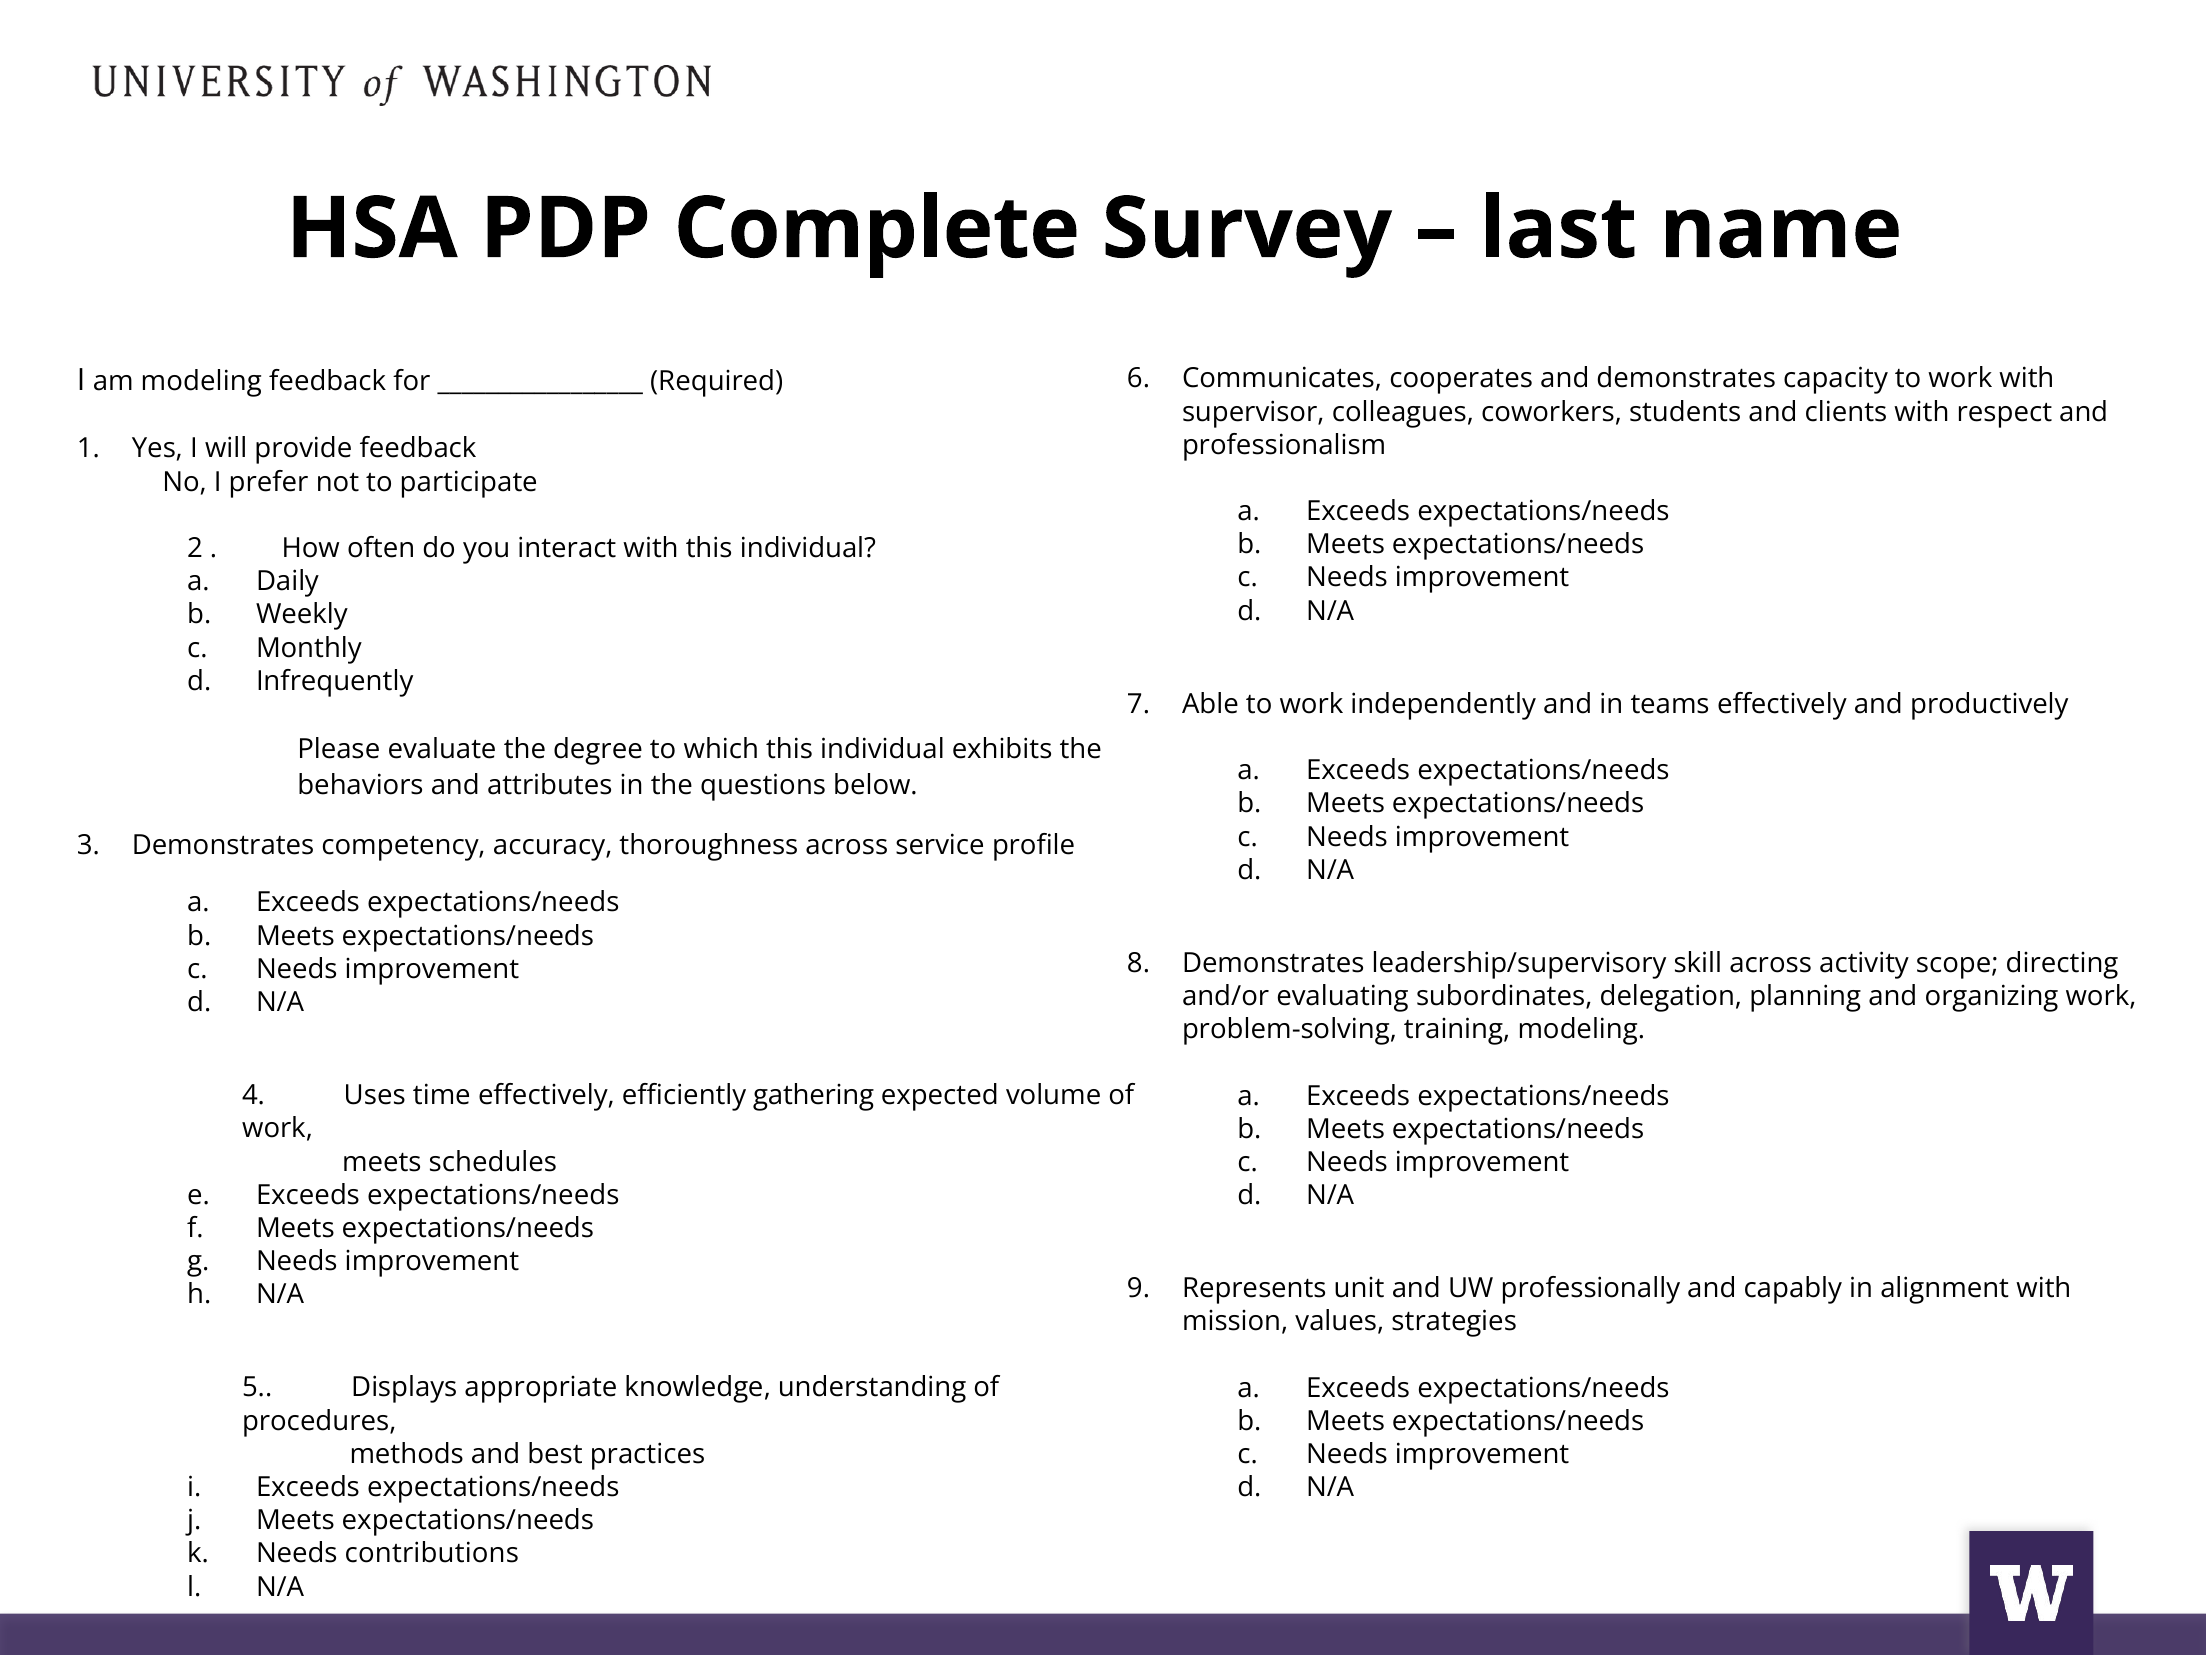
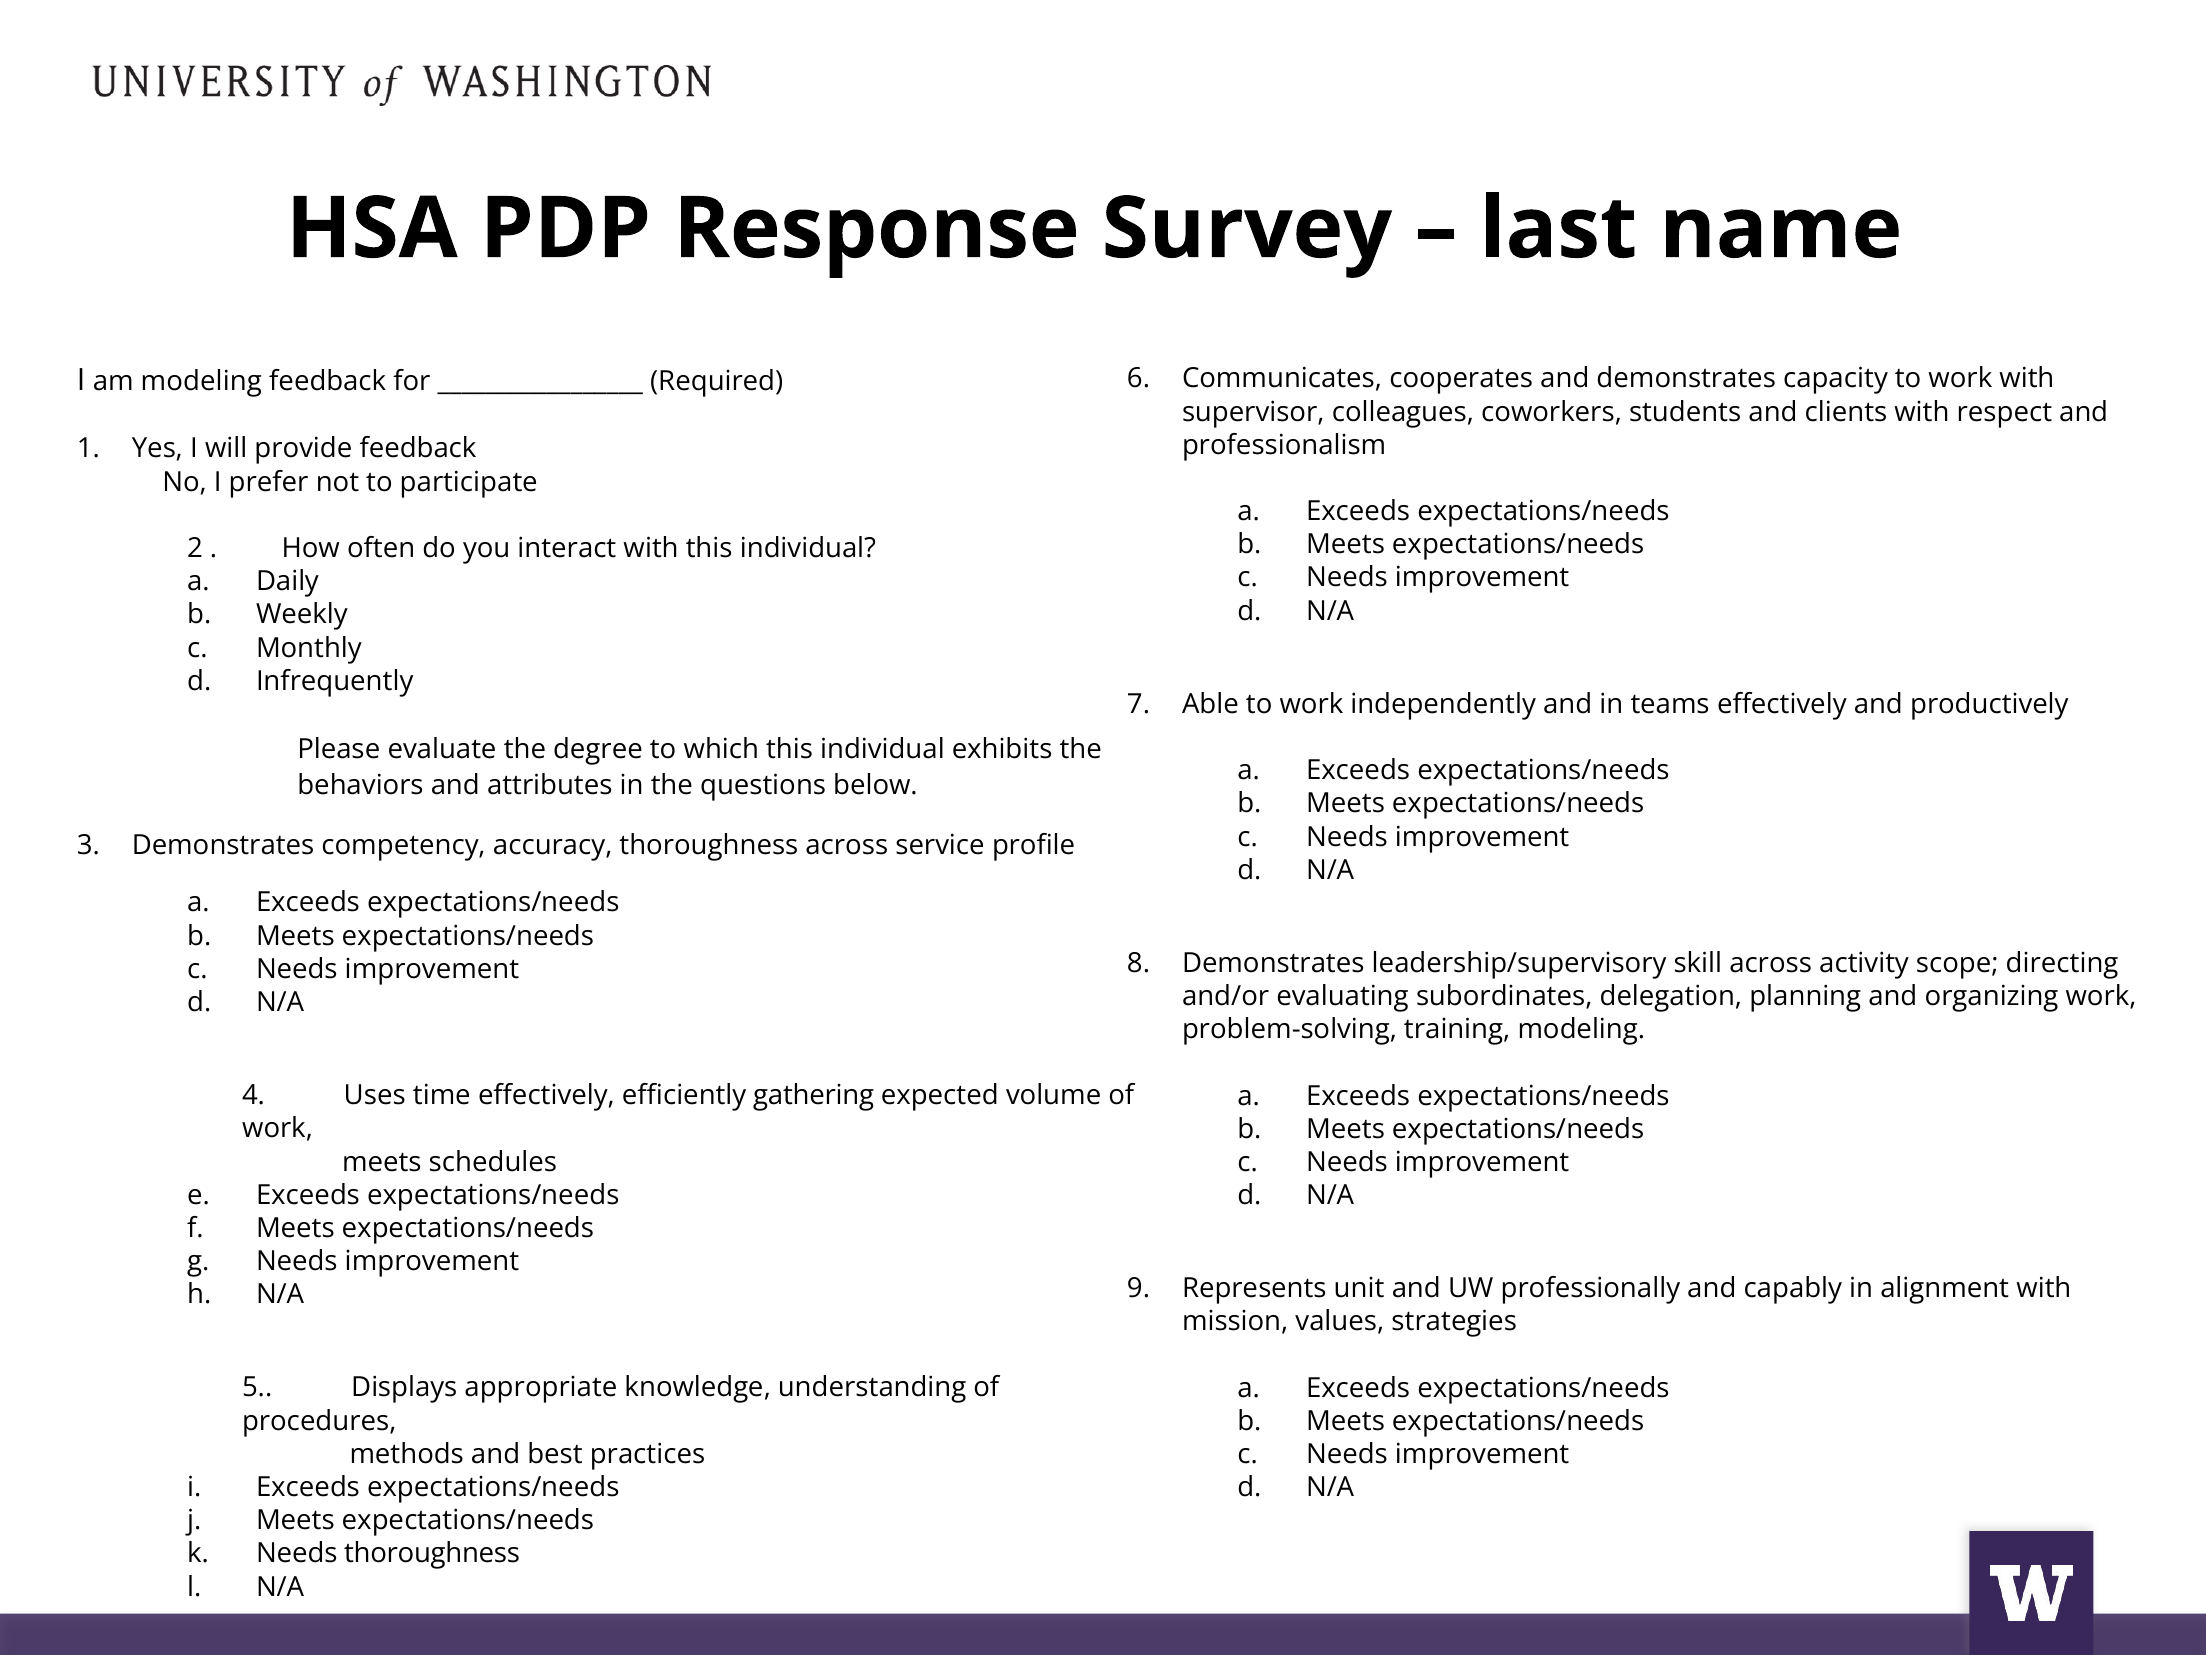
Complete: Complete -> Response
Needs contributions: contributions -> thoroughness
